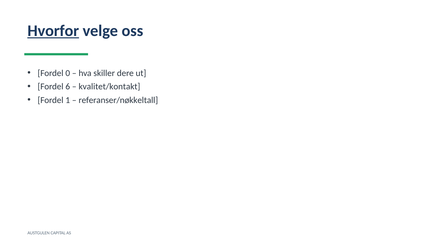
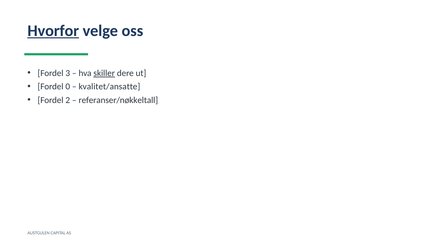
0: 0 -> 3
skiller underline: none -> present
6: 6 -> 0
kvalitet/kontakt: kvalitet/kontakt -> kvalitet/ansatte
1: 1 -> 2
